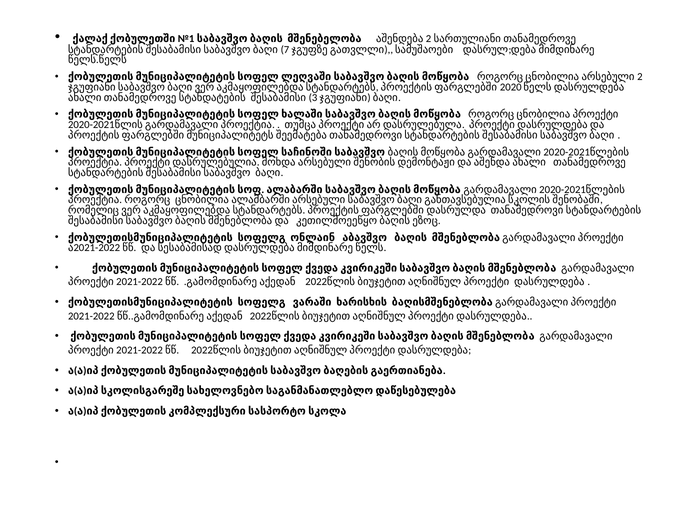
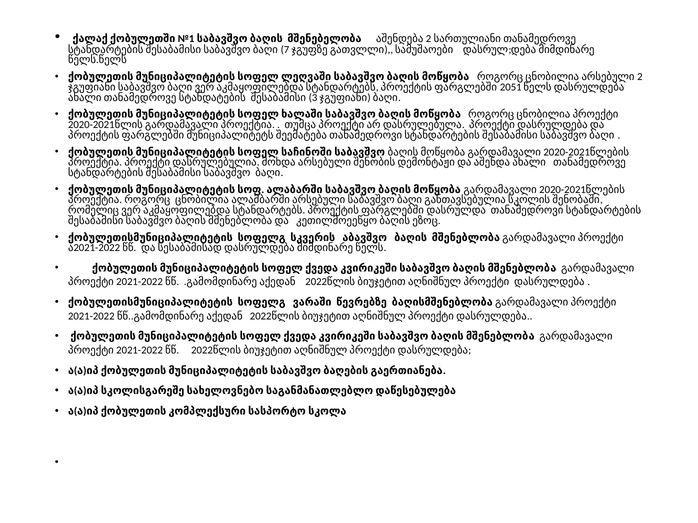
2020: 2020 -> 2051
ონლაინ: ონლაინ -> სკვერის
ხარისხის: ხარისხის -> წევრებზე
